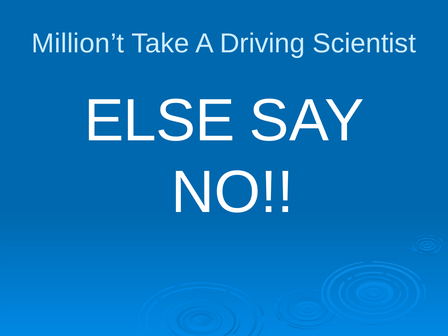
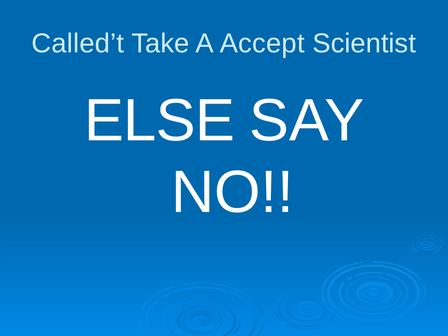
Million’t: Million’t -> Called’t
Driving: Driving -> Accept
